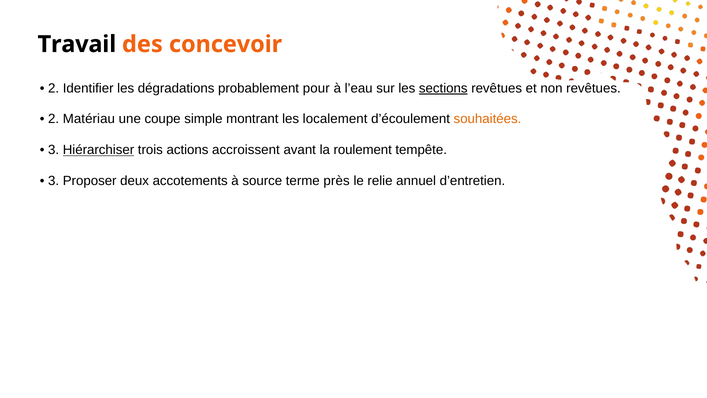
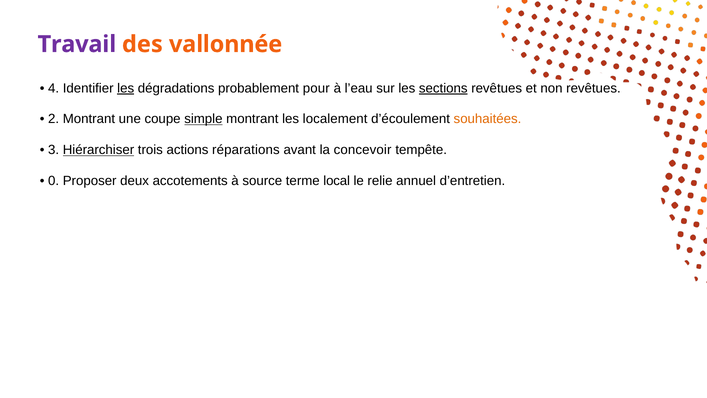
Travail colour: black -> purple
concevoir: concevoir -> vallonnée
2 at (54, 88): 2 -> 4
les at (126, 88) underline: none -> present
2 Matériau: Matériau -> Montrant
simple underline: none -> present
accroissent: accroissent -> réparations
roulement: roulement -> concevoir
3 at (54, 181): 3 -> 0
près: près -> local
